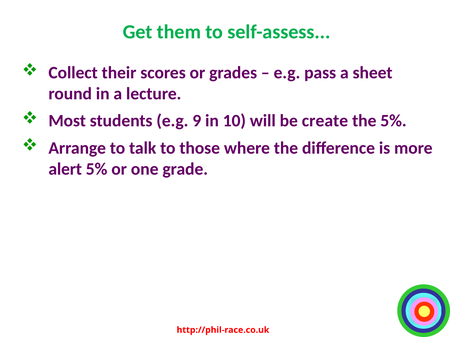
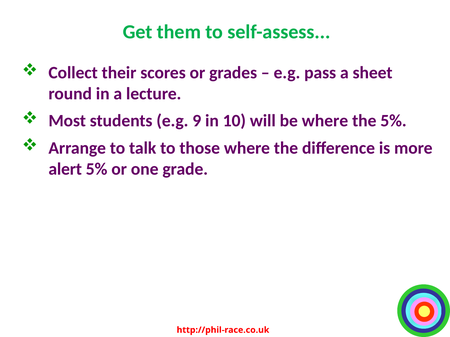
be create: create -> where
